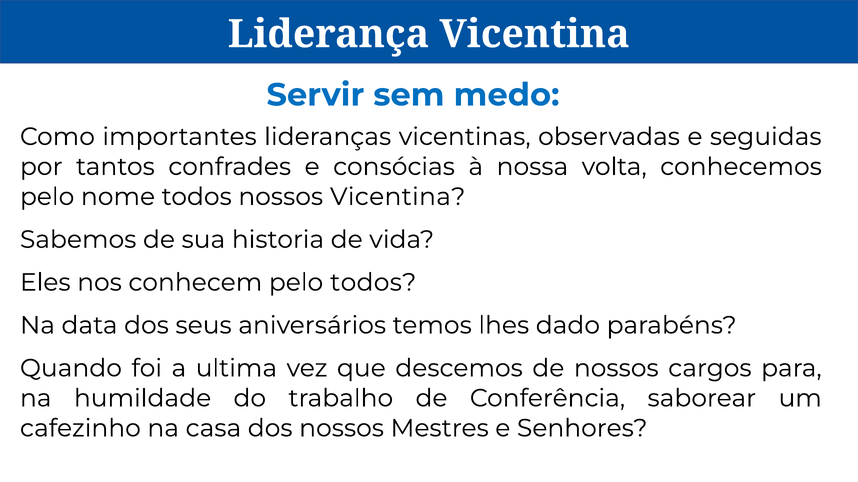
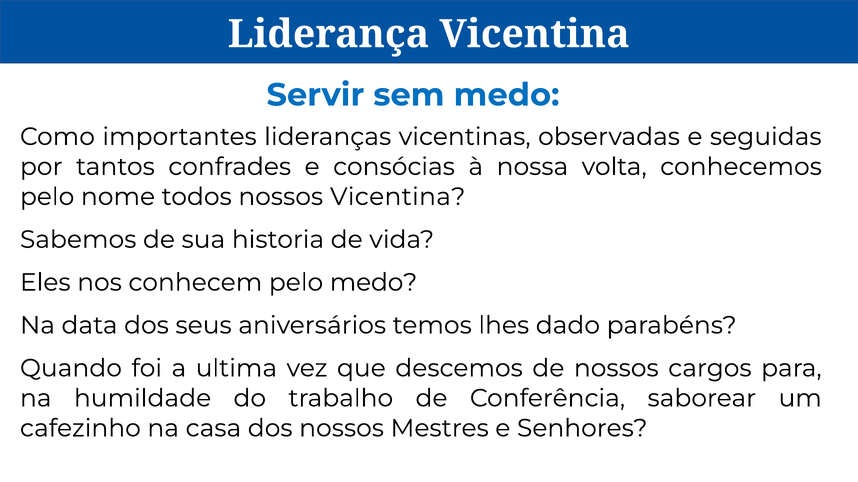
pelo todos: todos -> medo
